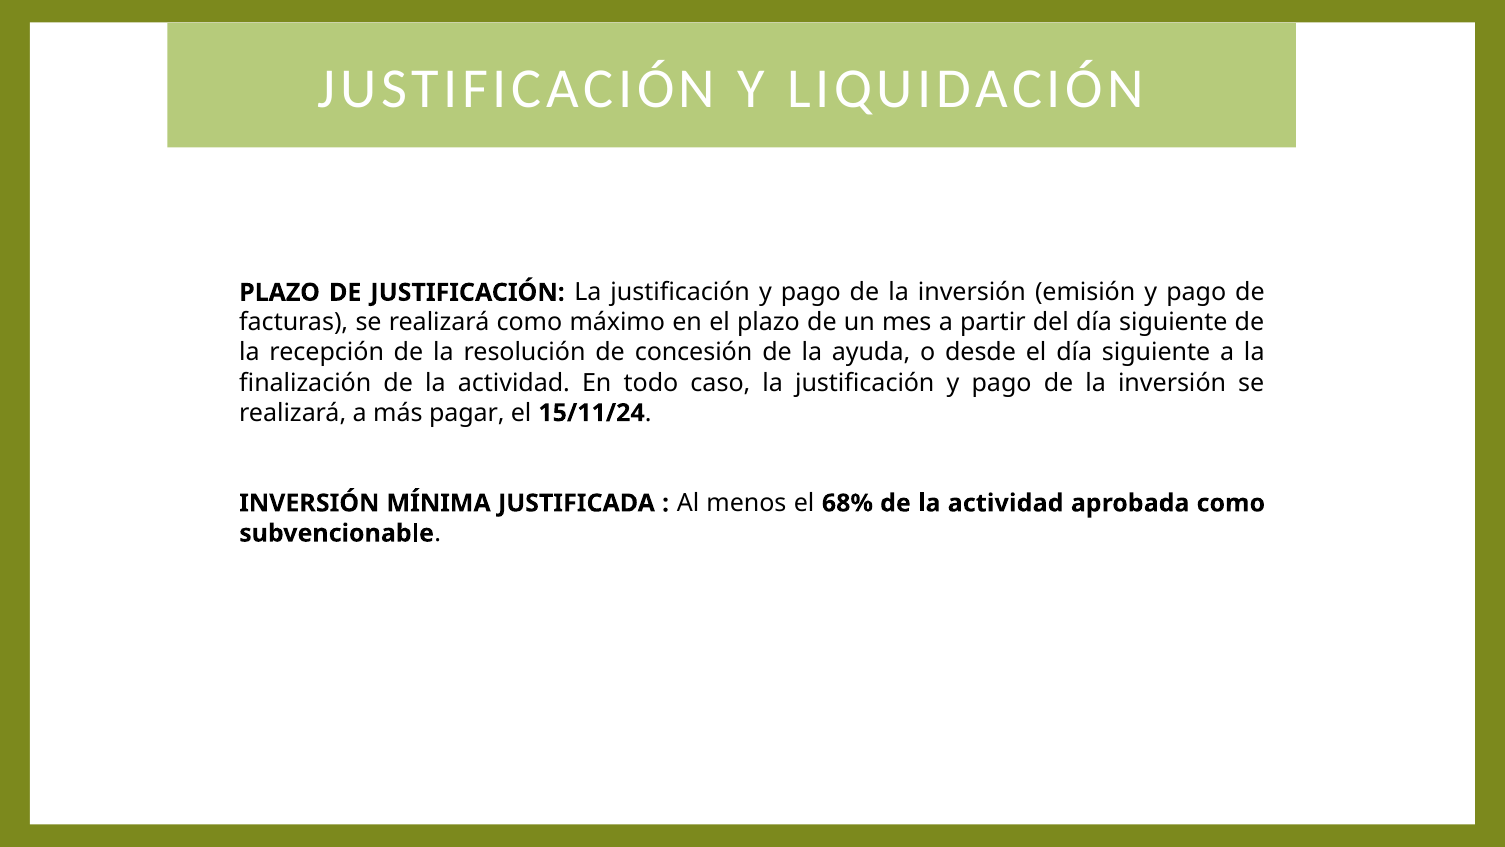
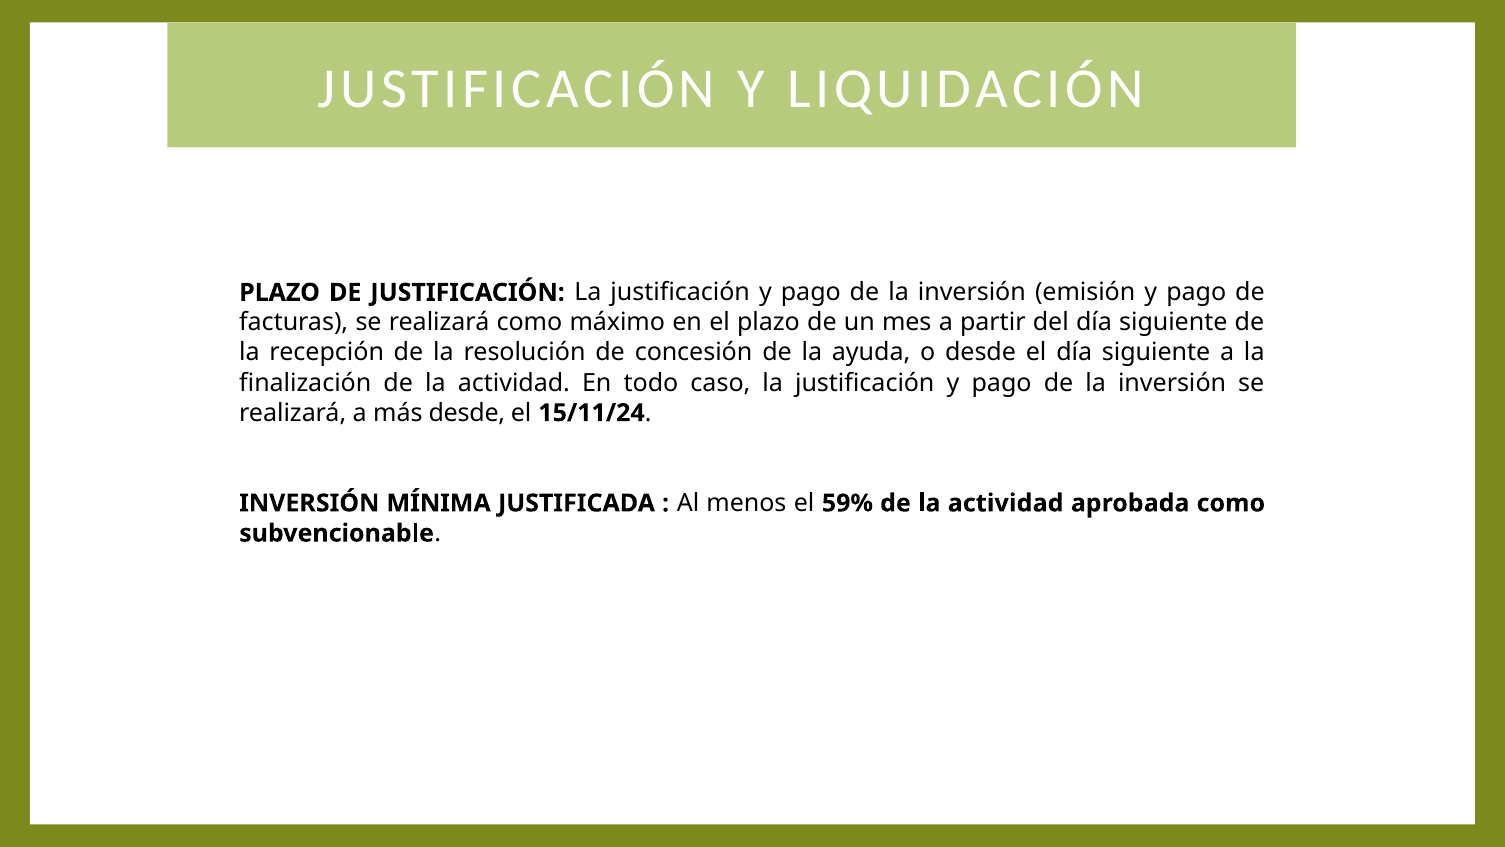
más pagar: pagar -> desde
68%: 68% -> 59%
